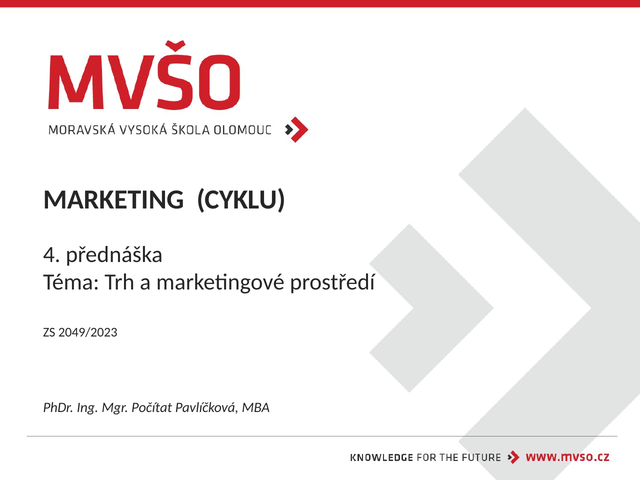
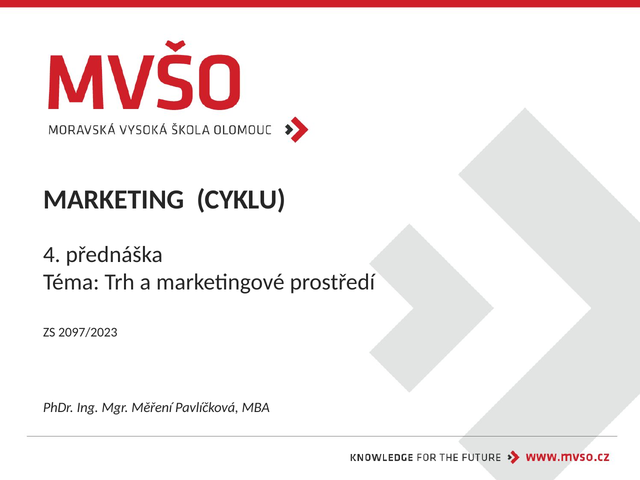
2049/2023: 2049/2023 -> 2097/2023
Počítat: Počítat -> Měření
